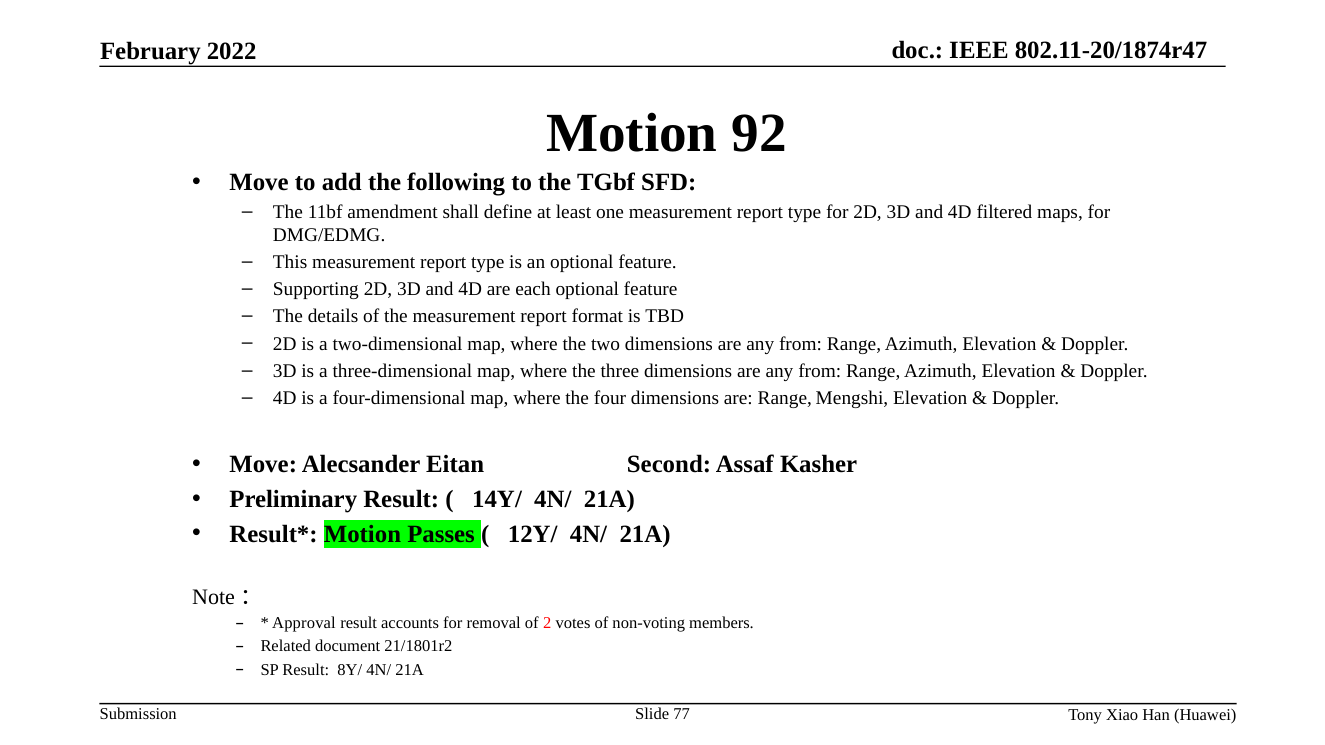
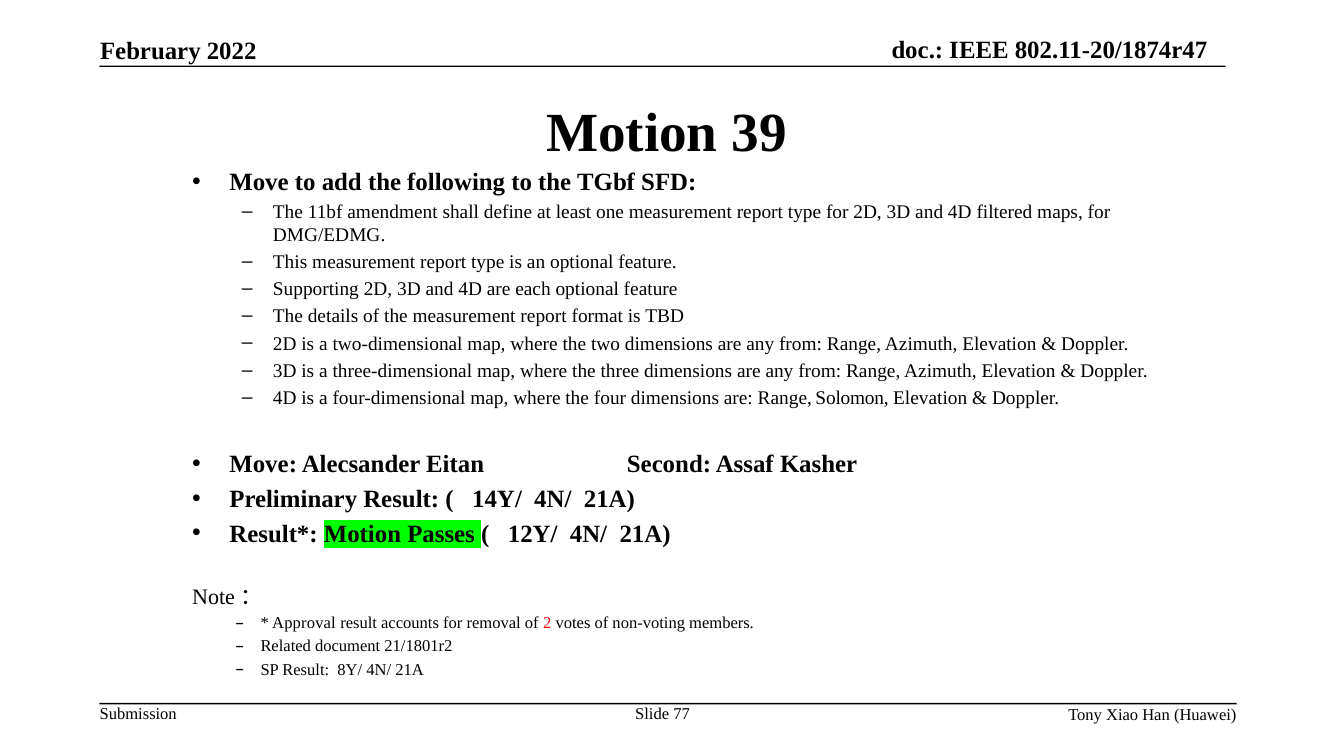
92: 92 -> 39
Mengshi: Mengshi -> Solomon
